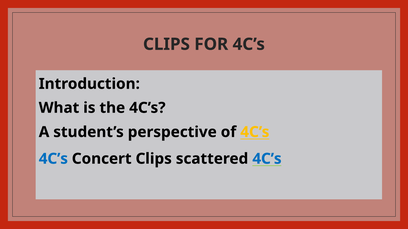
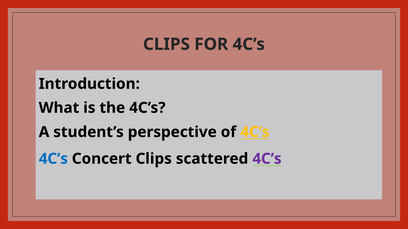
4C’s at (267, 159) colour: blue -> purple
